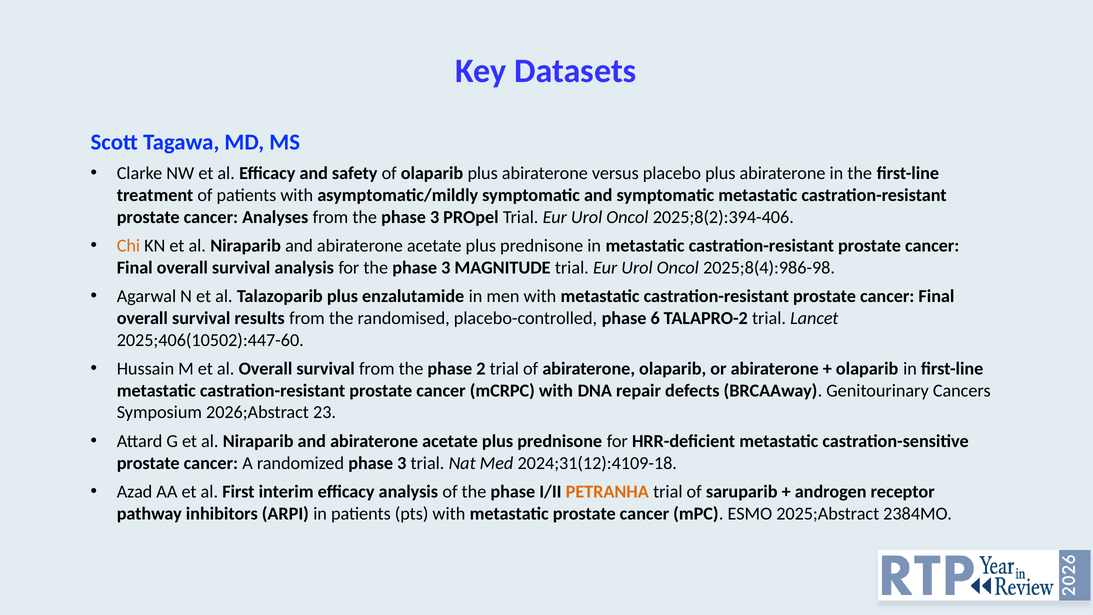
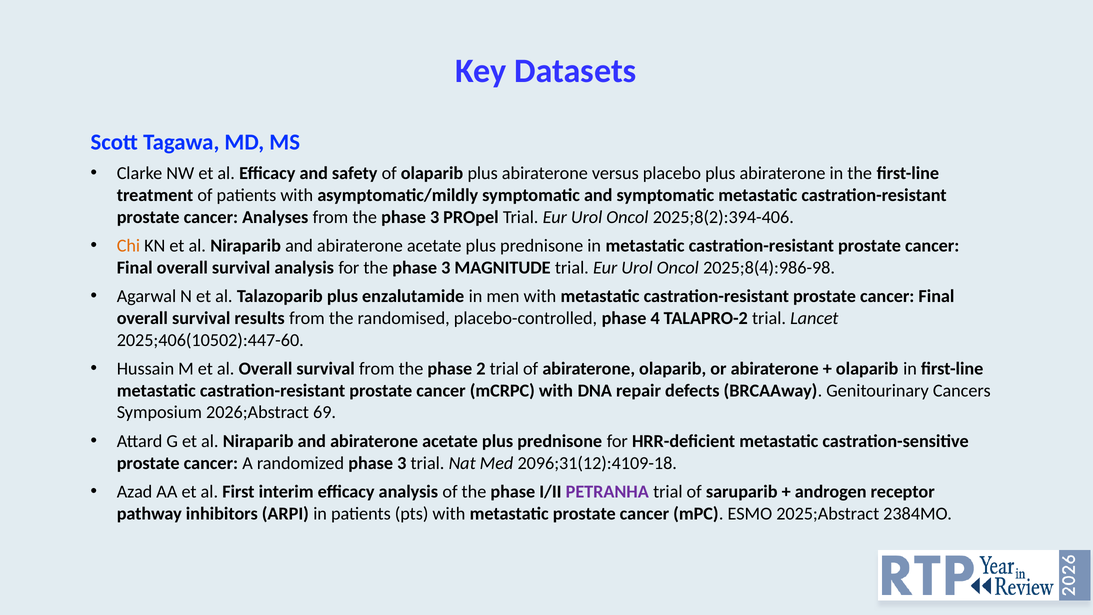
6: 6 -> 4
23: 23 -> 69
2024;31(12):4109-18: 2024;31(12):4109-18 -> 2096;31(12):4109-18
PETRANHA colour: orange -> purple
